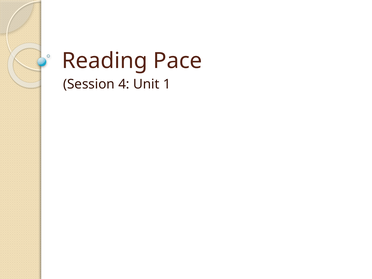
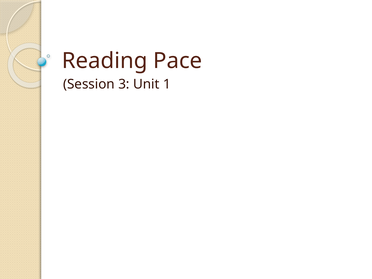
4: 4 -> 3
